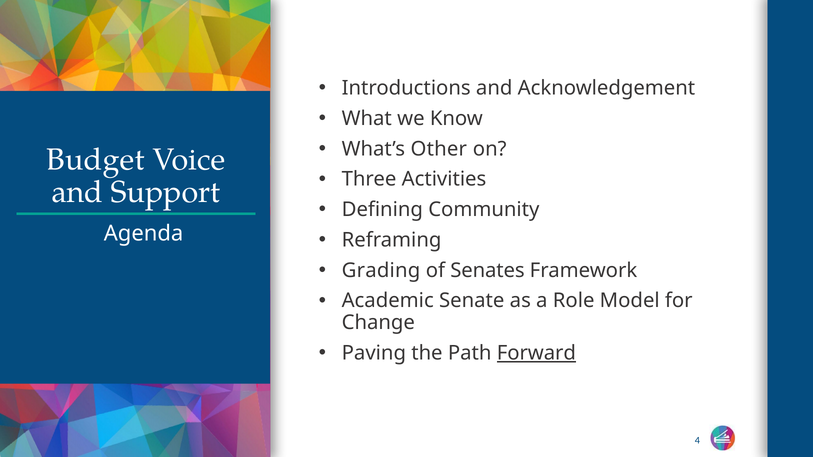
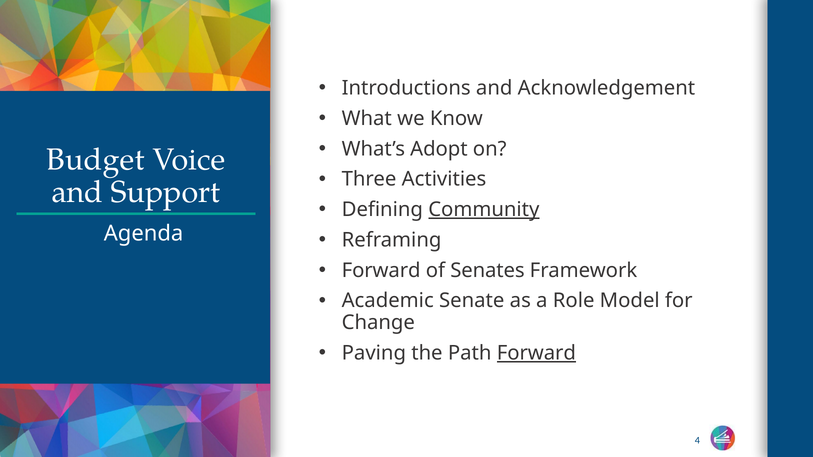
Other: Other -> Adopt
Community underline: none -> present
Grading at (381, 271): Grading -> Forward
